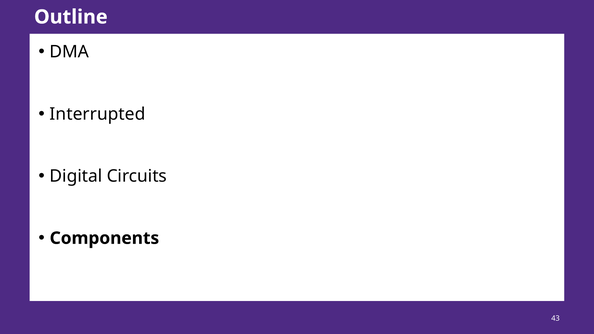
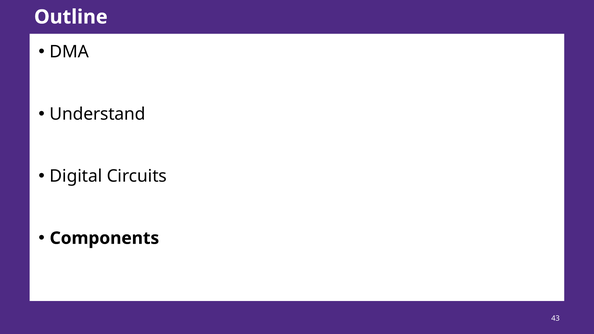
Interrupted: Interrupted -> Understand
